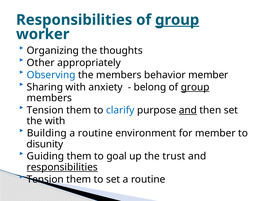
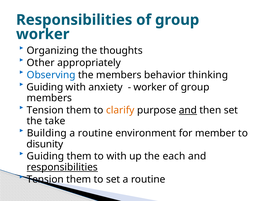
group at (177, 20) underline: present -> none
behavior member: member -> thinking
Sharing at (45, 87): Sharing -> Guiding
belong at (150, 87): belong -> worker
group at (195, 87) underline: present -> none
clarify colour: blue -> orange
the with: with -> take
to goal: goal -> with
trust: trust -> each
